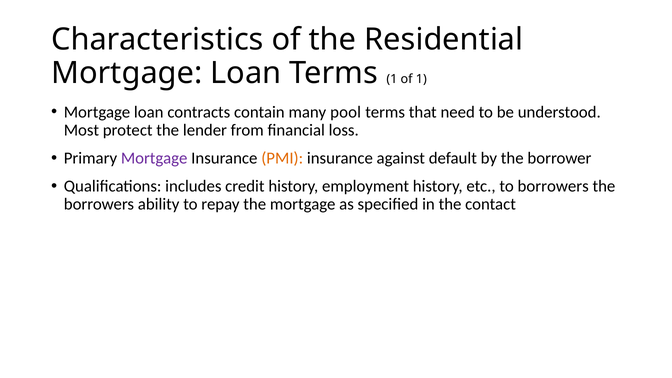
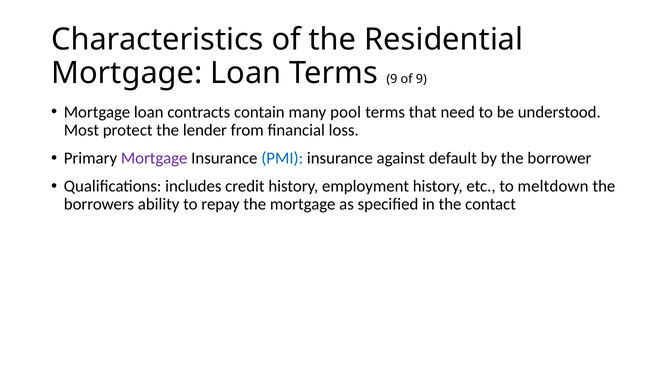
Terms 1: 1 -> 9
of 1: 1 -> 9
PMI colour: orange -> blue
to borrowers: borrowers -> meltdown
